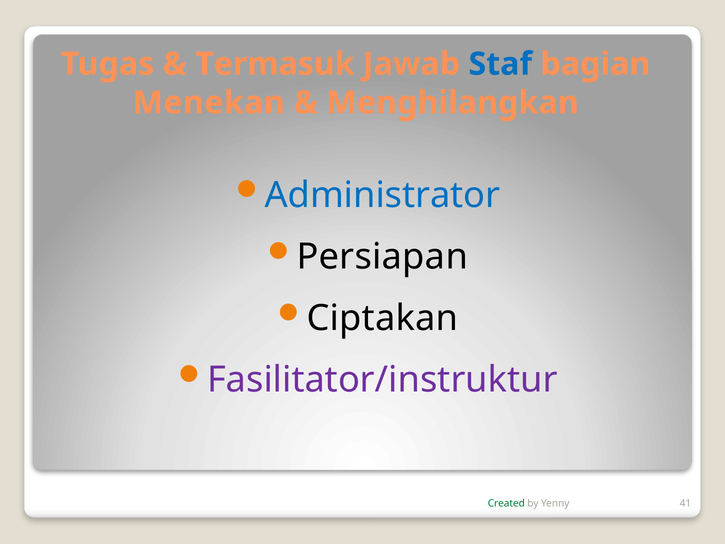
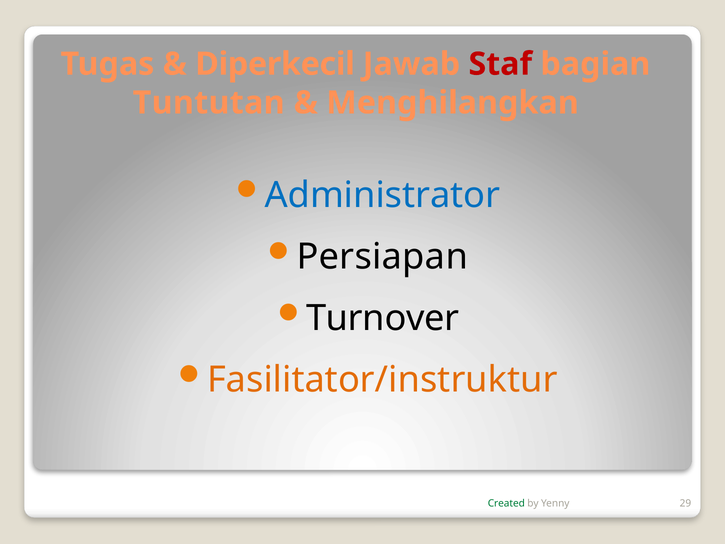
Termasuk: Termasuk -> Diperkecil
Staf colour: blue -> red
Menekan: Menekan -> Tuntutan
Ciptakan: Ciptakan -> Turnover
Fasilitator/instruktur colour: purple -> orange
41: 41 -> 29
